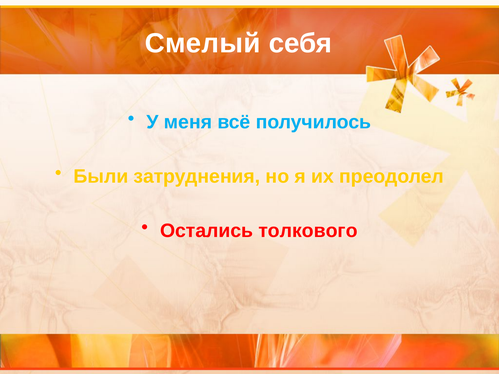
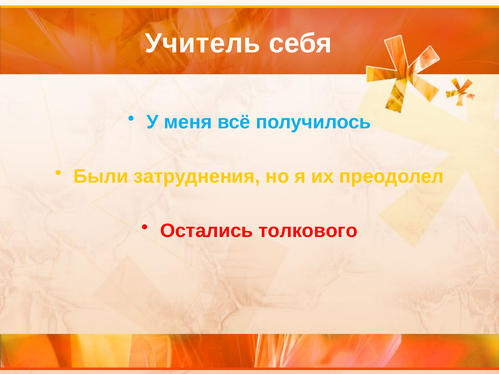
Смелый: Смелый -> Учитель
